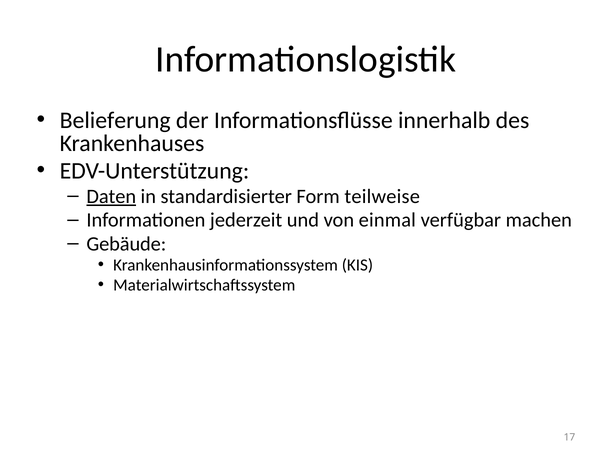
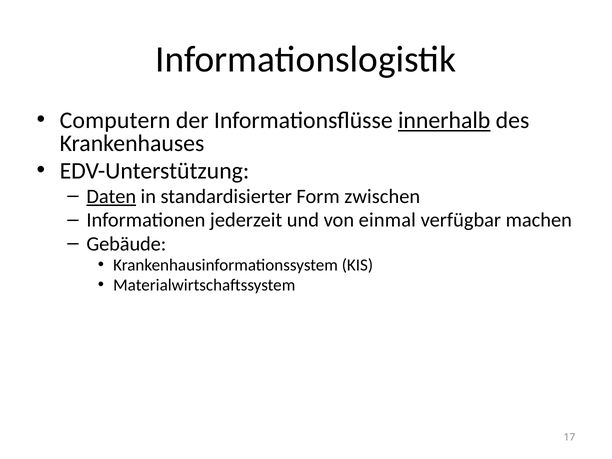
Belieferung: Belieferung -> Computern
innerhalb underline: none -> present
teilweise: teilweise -> zwischen
